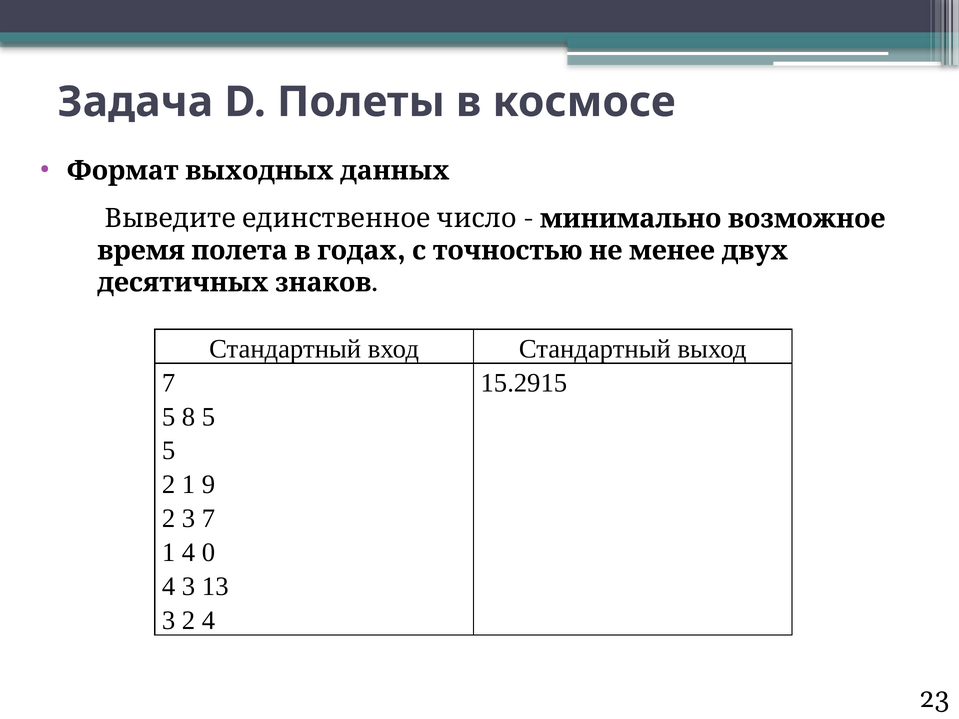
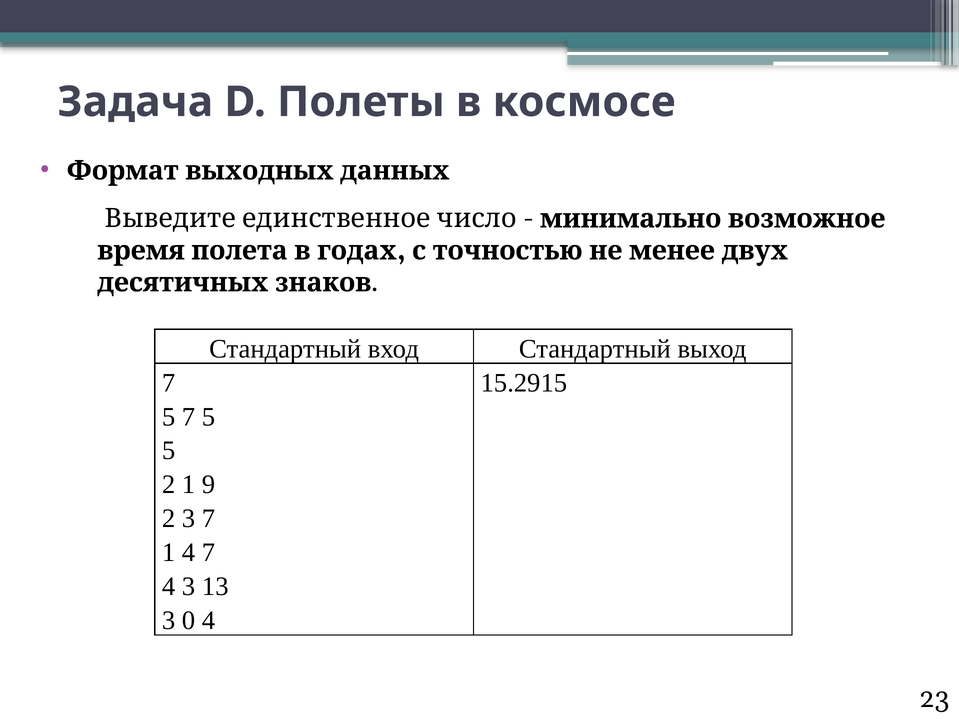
5 8: 8 -> 7
4 0: 0 -> 7
3 2: 2 -> 0
